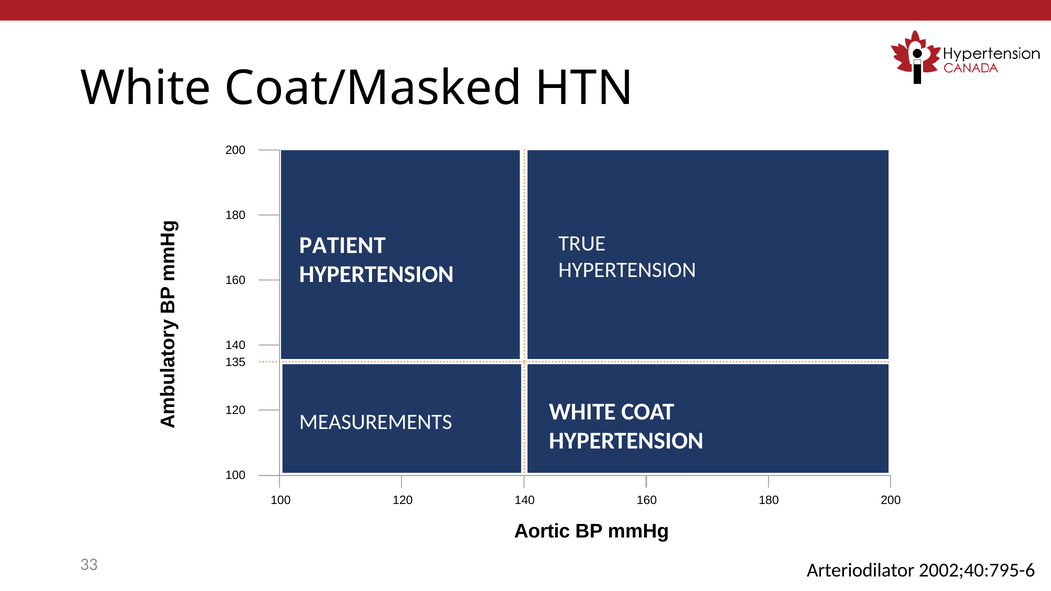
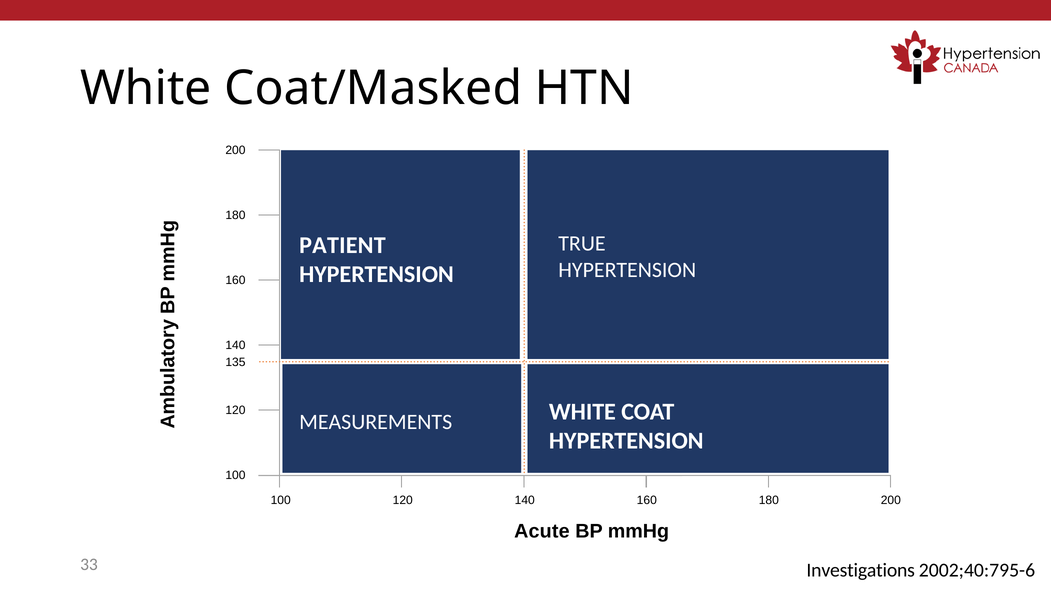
Aortic: Aortic -> Acute
Arteriodilator: Arteriodilator -> Investigations
